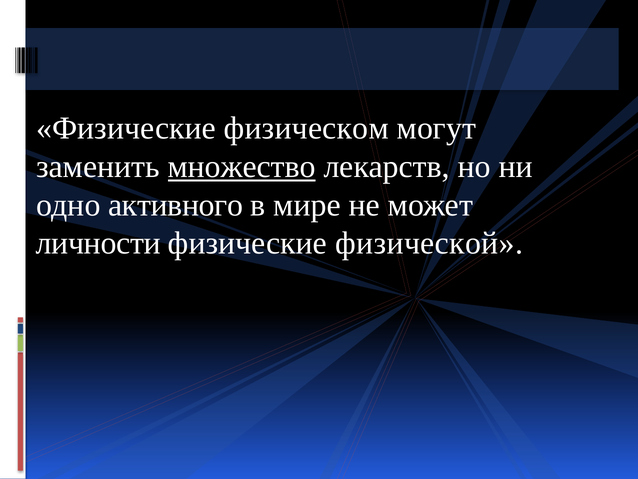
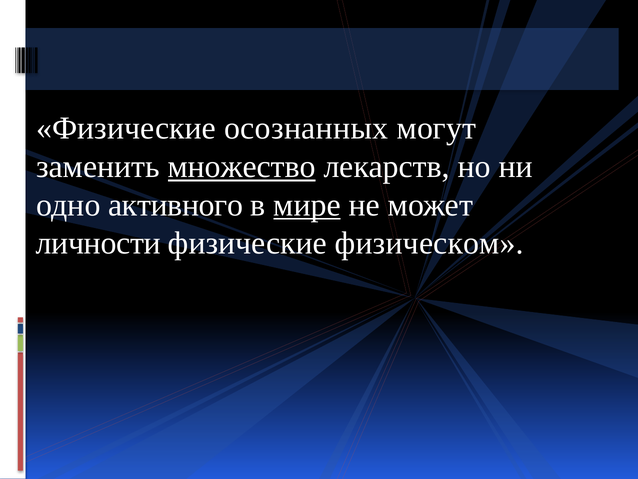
физическом: физическом -> осознанных
мире underline: none -> present
физической: физической -> физическом
